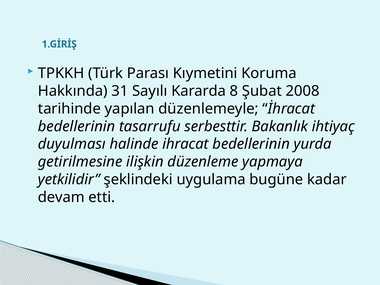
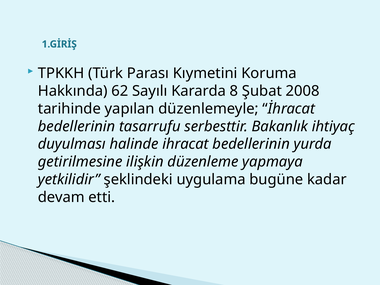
31: 31 -> 62
